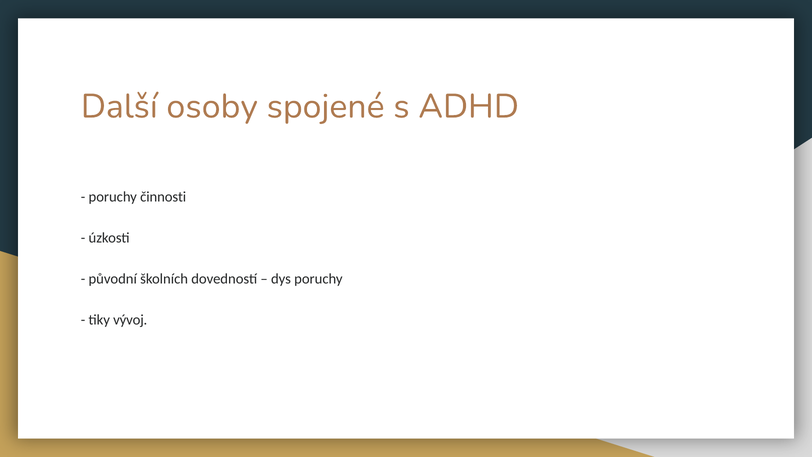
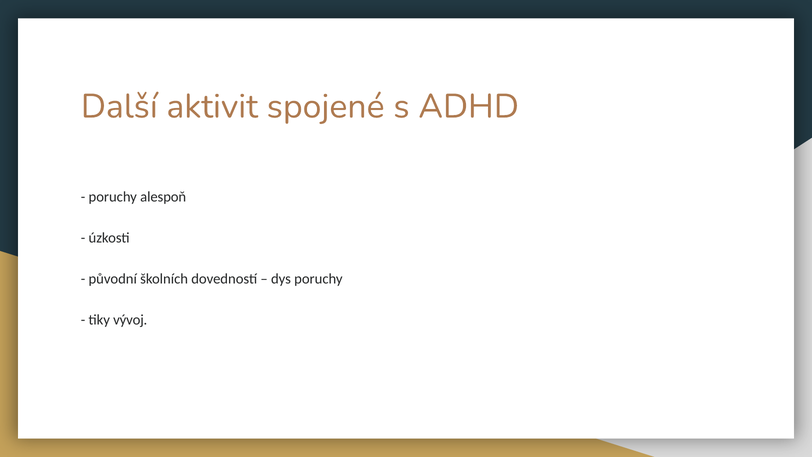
osoby: osoby -> aktivit
činnosti: činnosti -> alespoň
